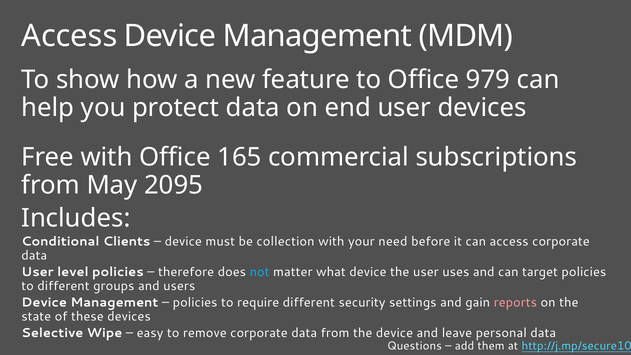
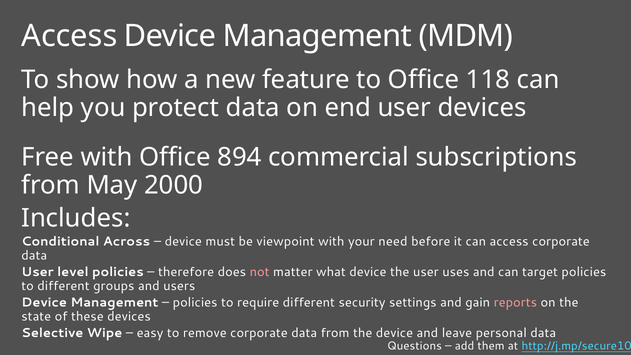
979: 979 -> 118
165: 165 -> 894
2095: 2095 -> 2000
Clients: Clients -> Across
collection: collection -> viewpoint
not colour: light blue -> pink
